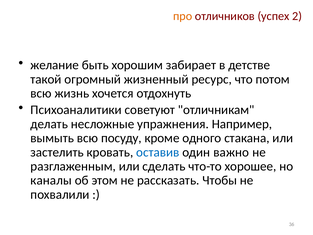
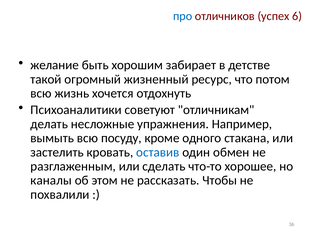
про colour: orange -> blue
2: 2 -> 6
важно: важно -> обмен
